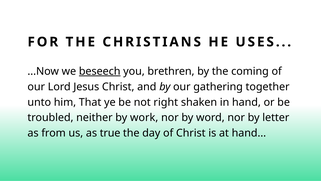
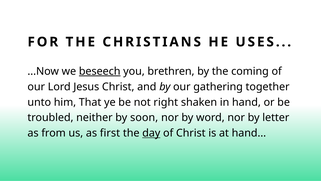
work: work -> soon
true: true -> first
day underline: none -> present
